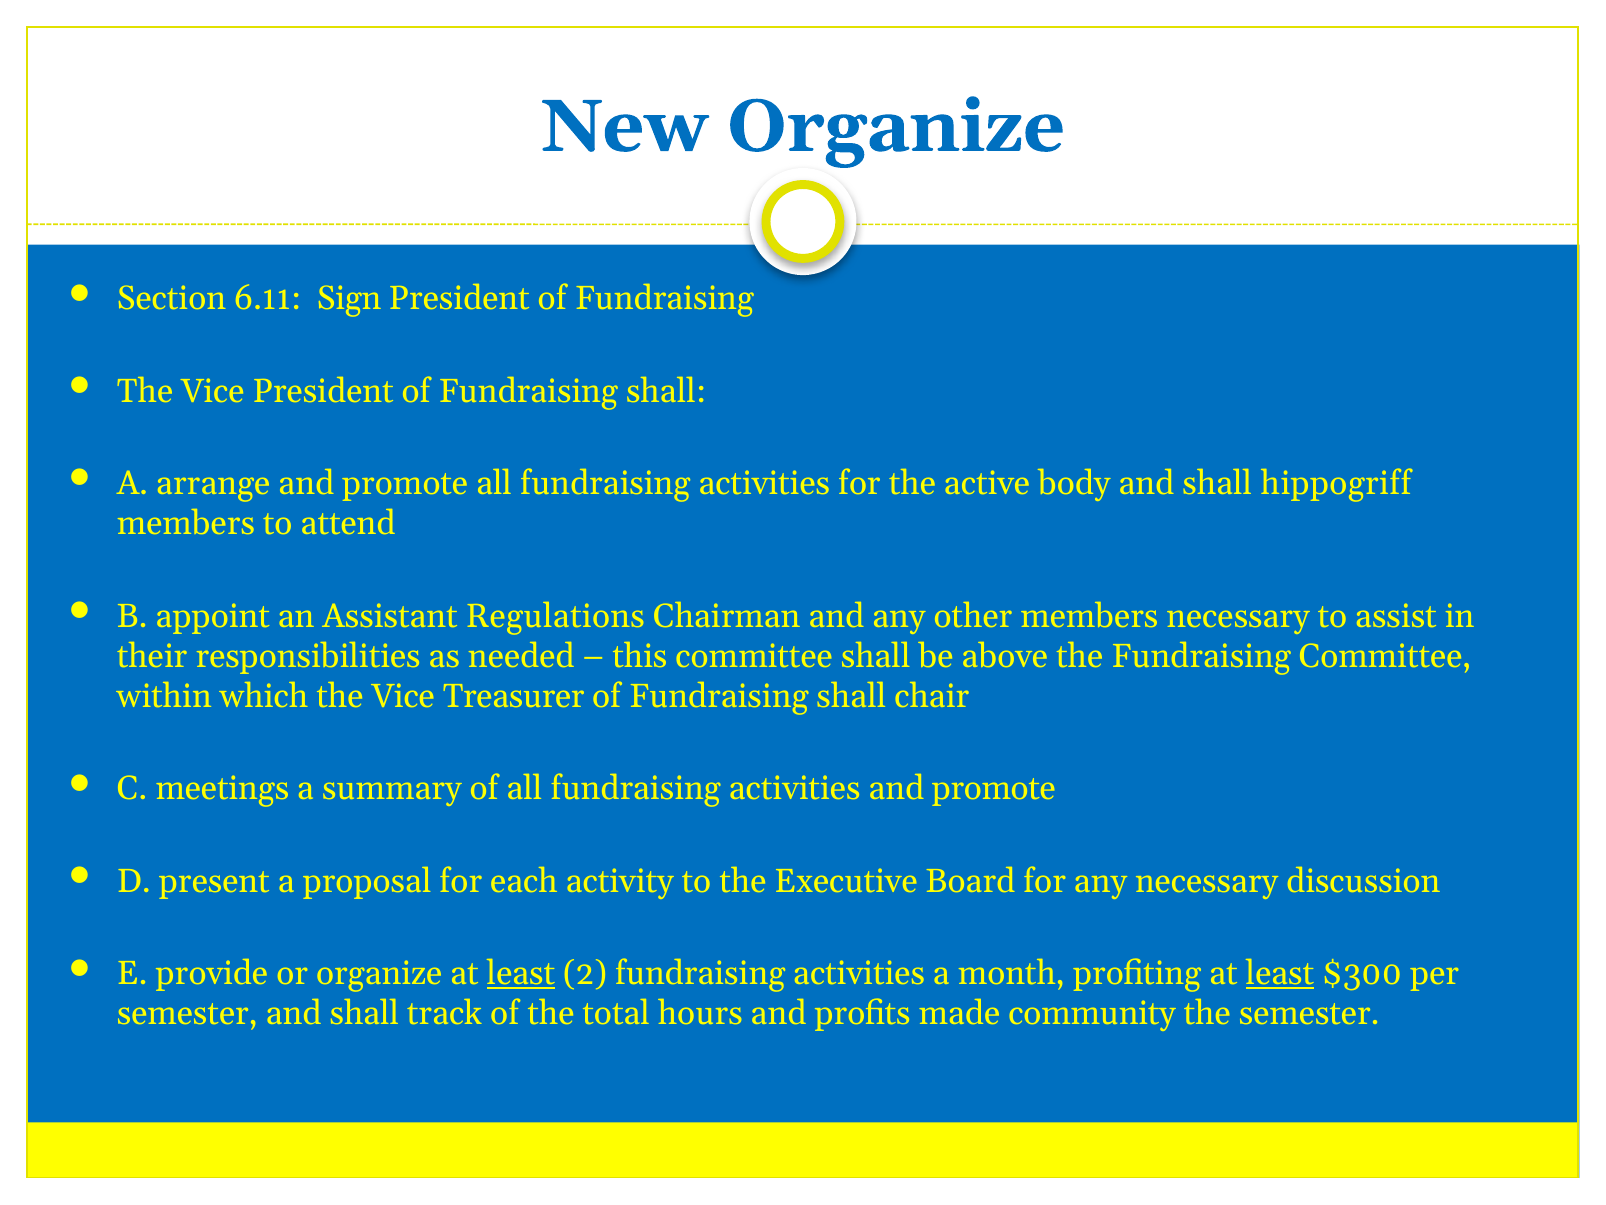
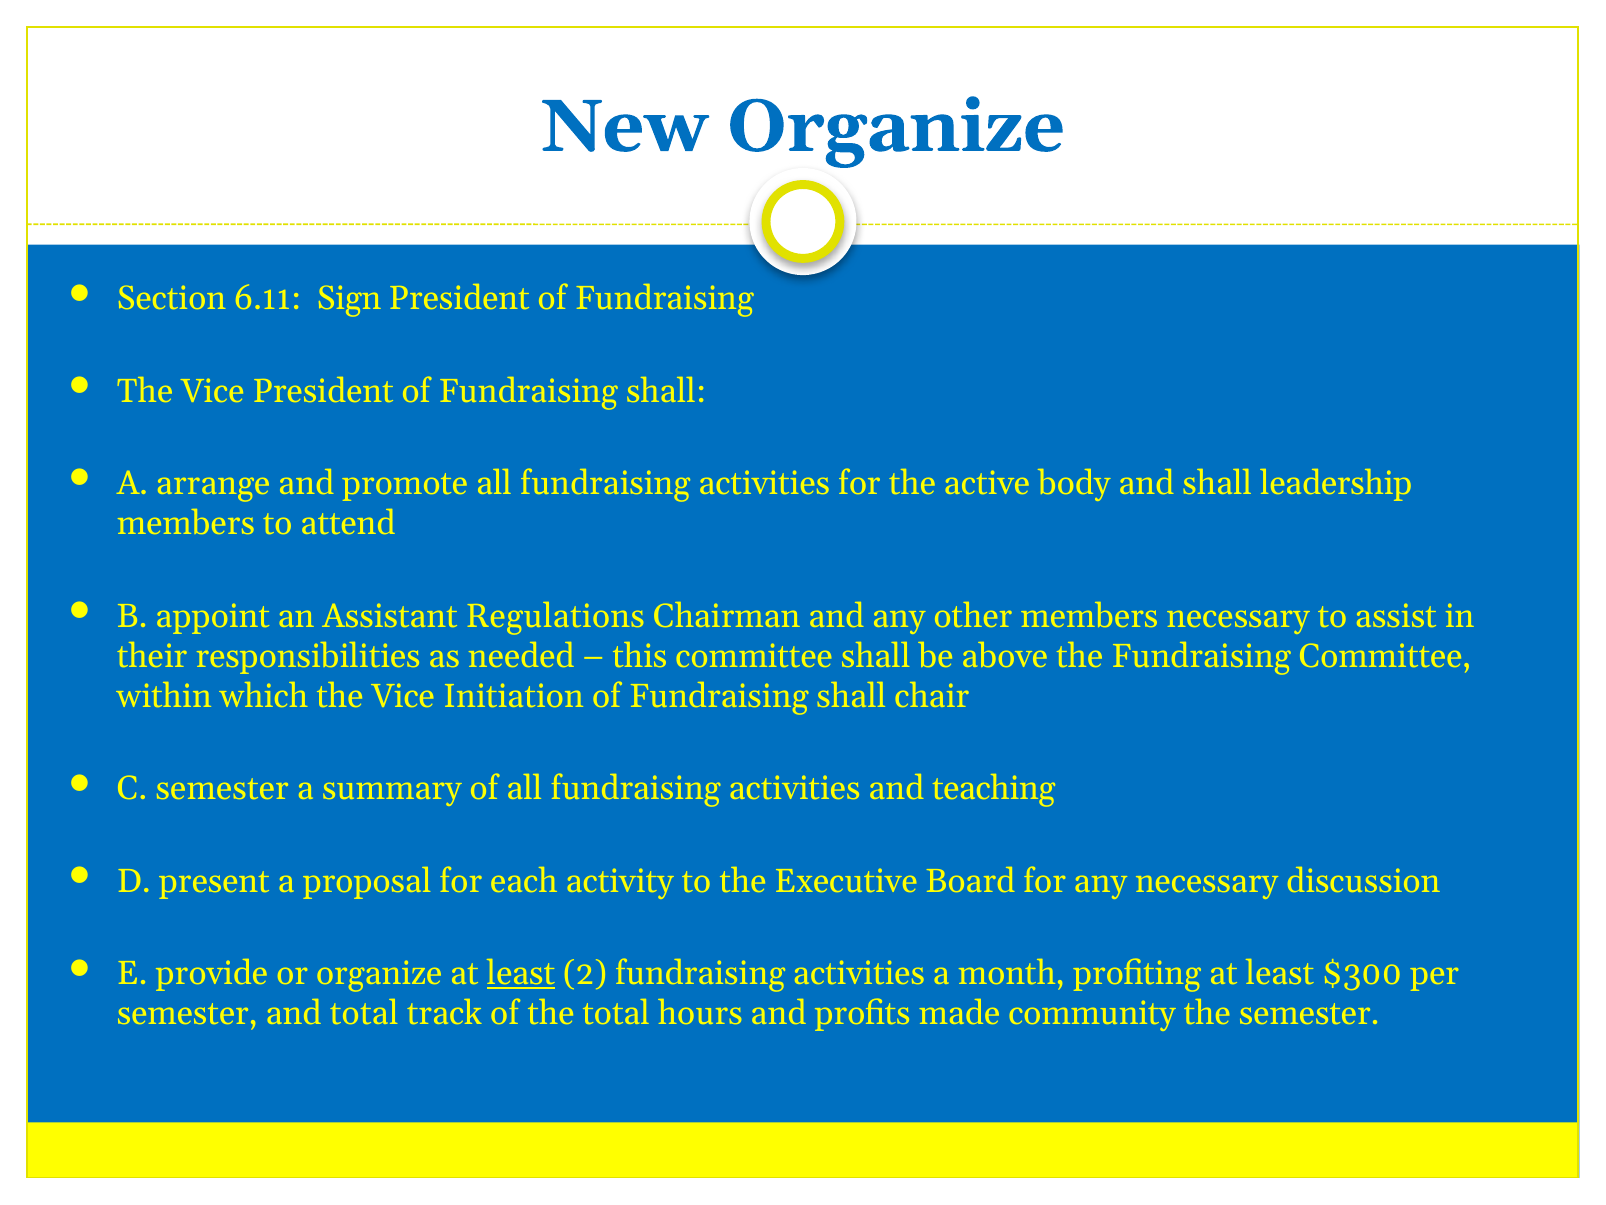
hippogriff: hippogriff -> leadership
Treasurer: Treasurer -> Initiation
C meetings: meetings -> semester
activities and promote: promote -> teaching
least at (1280, 973) underline: present -> none
semester and shall: shall -> total
